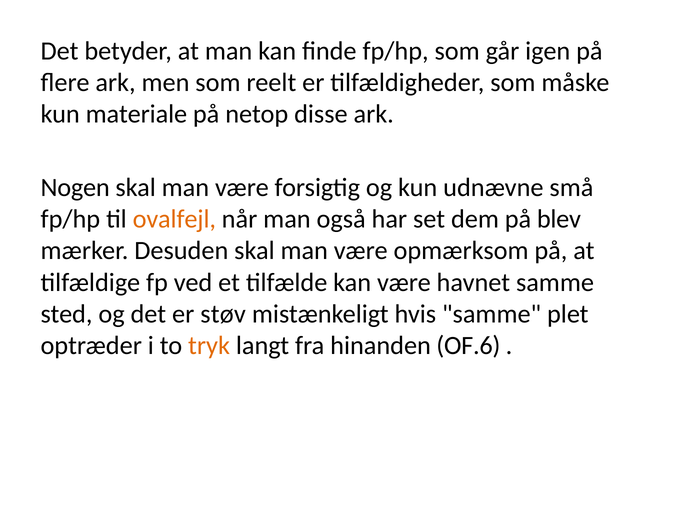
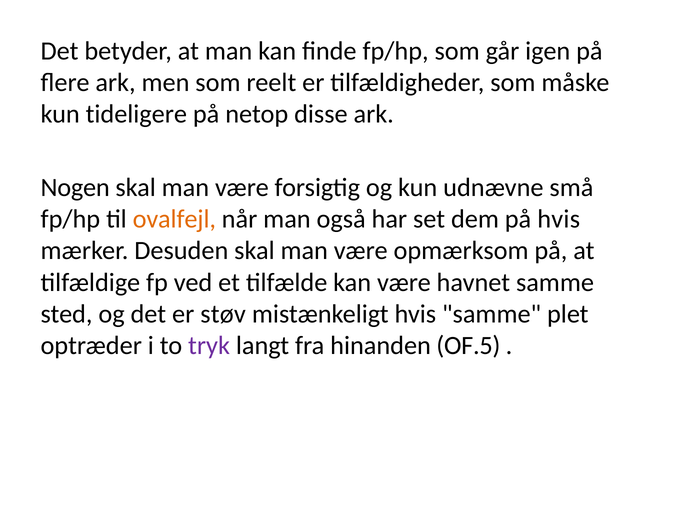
materiale: materiale -> tideligere
på blev: blev -> hvis
tryk colour: orange -> purple
OF.6: OF.6 -> OF.5
